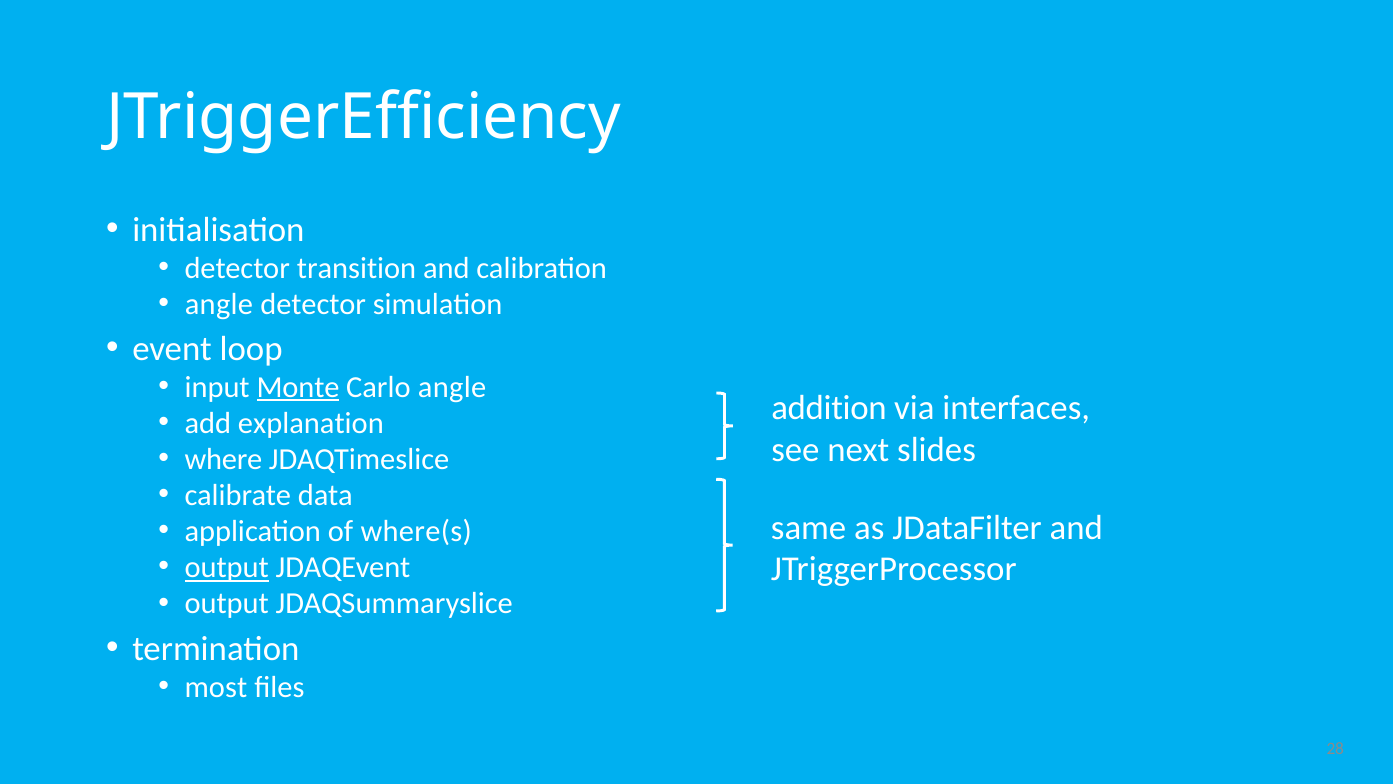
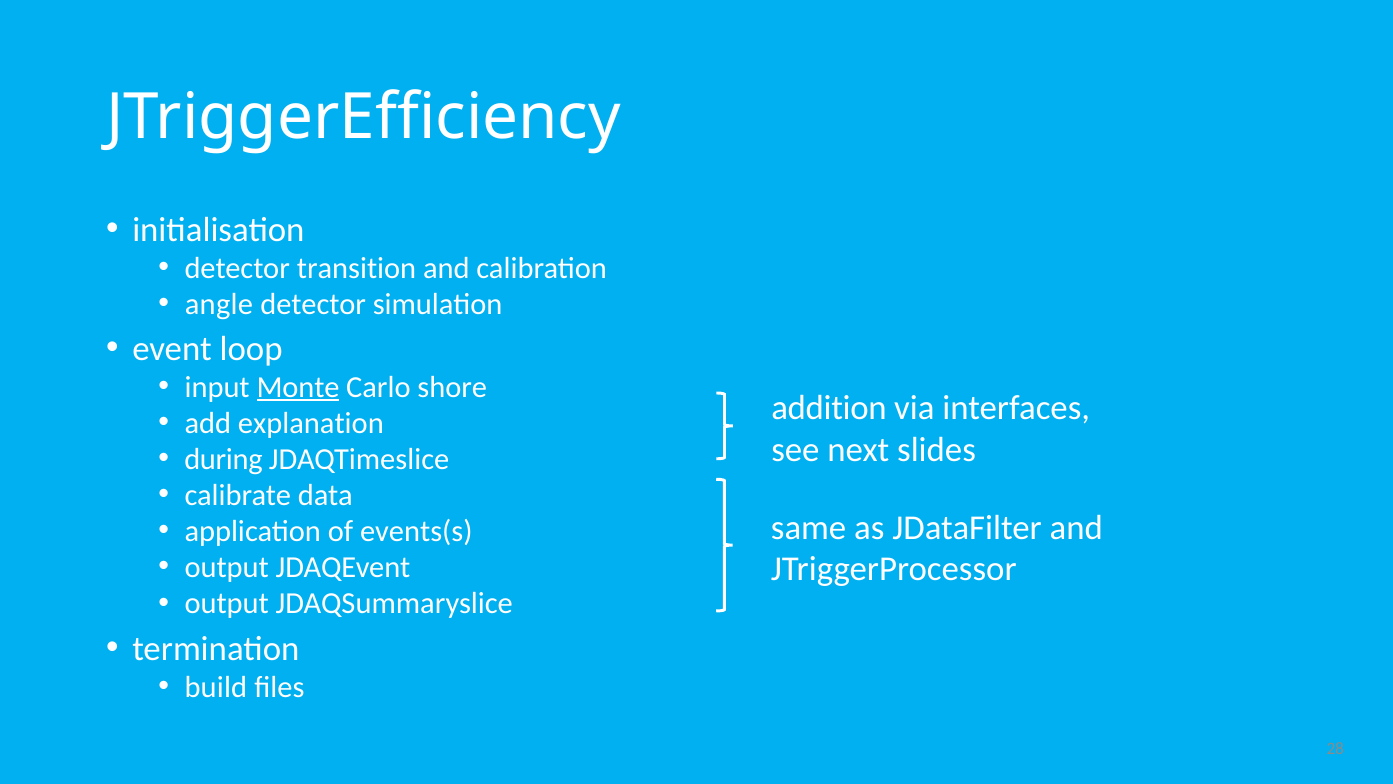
Carlo angle: angle -> shore
where: where -> during
where(s: where(s -> events(s
output at (227, 567) underline: present -> none
most: most -> build
